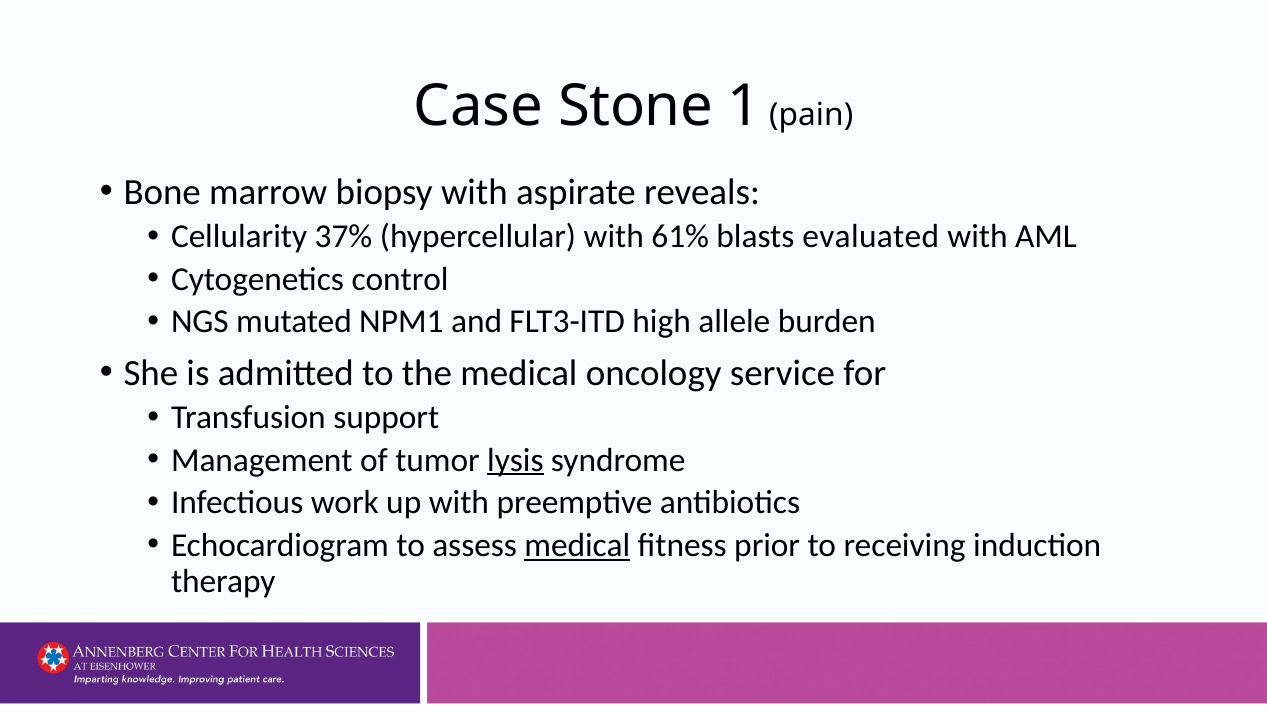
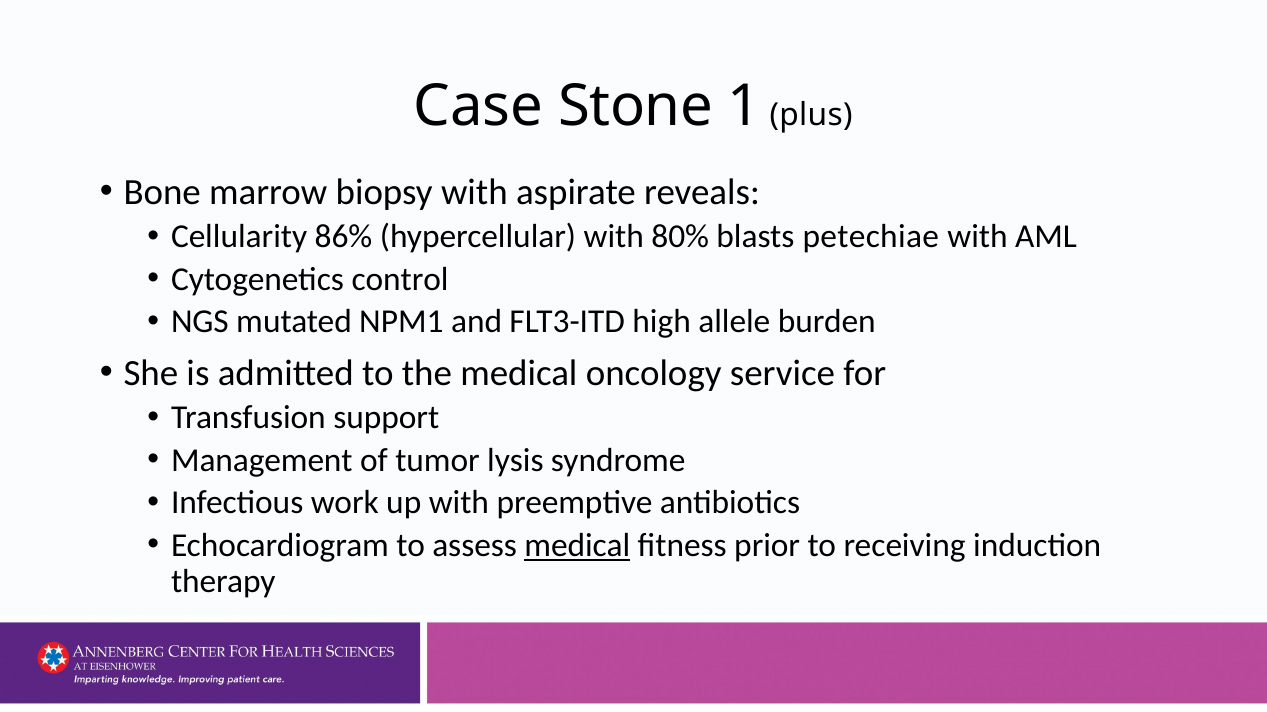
pain: pain -> plus
37%: 37% -> 86%
61%: 61% -> 80%
evaluated: evaluated -> petechiae
lysis underline: present -> none
